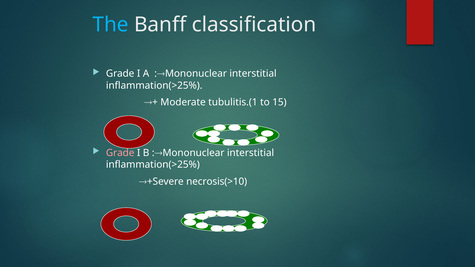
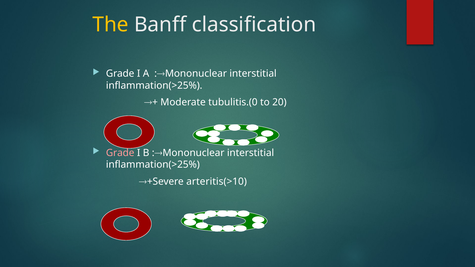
The colour: light blue -> yellow
tubulitis.(1: tubulitis.(1 -> tubulitis.(0
15: 15 -> 20
necrosis(>10: necrosis(>10 -> arteritis(>10
